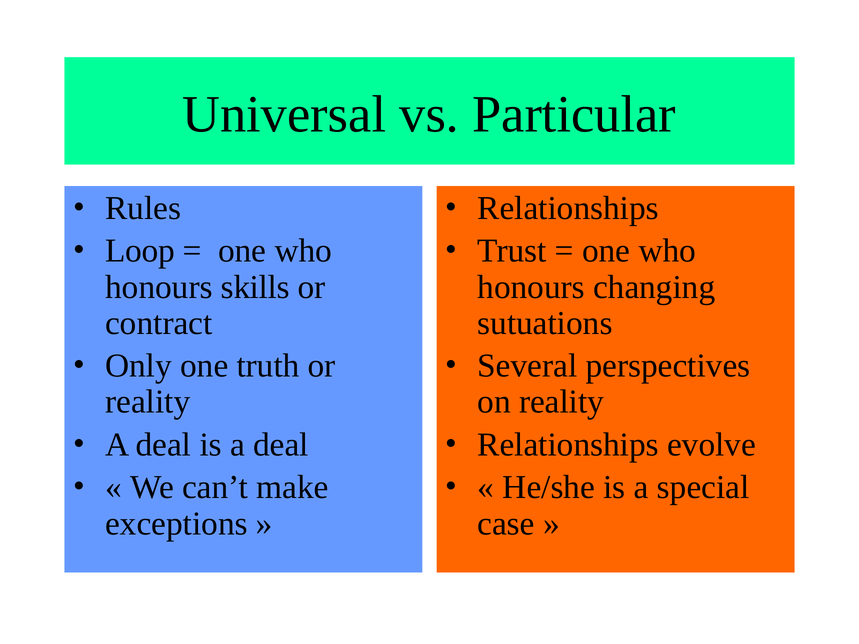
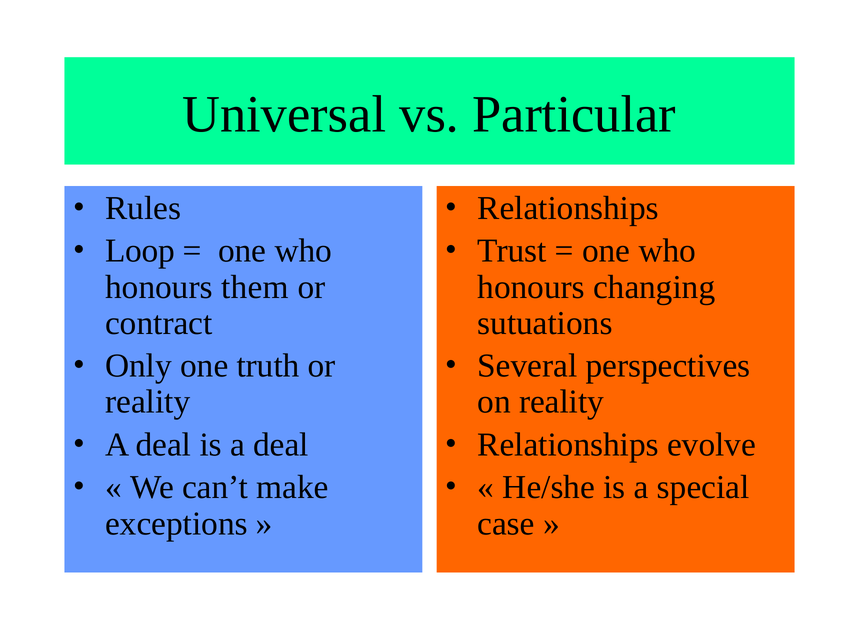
skills: skills -> them
